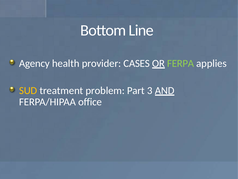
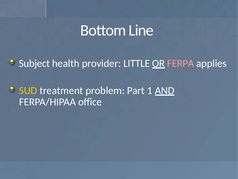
Agency: Agency -> Subject
CASES: CASES -> LITTLE
FERPA colour: light green -> pink
3: 3 -> 1
